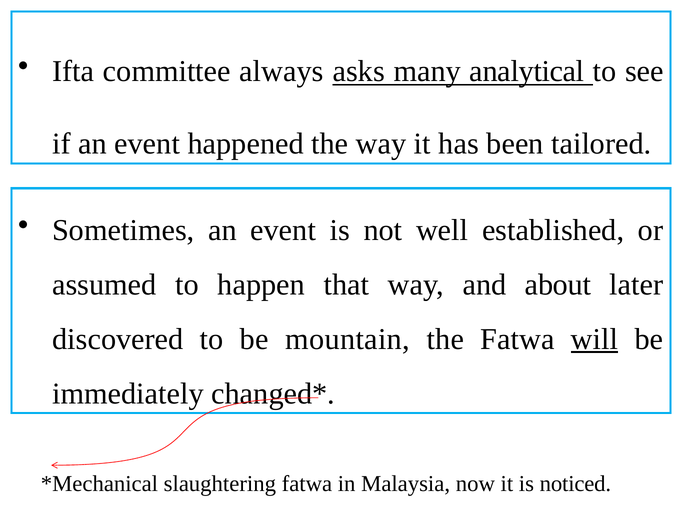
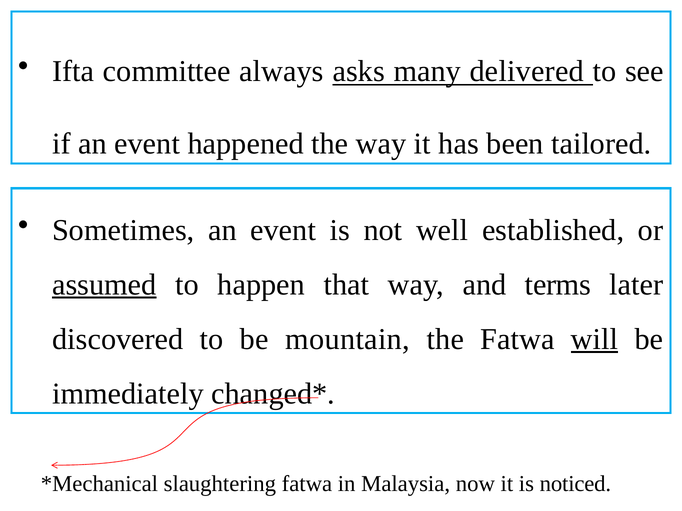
analytical: analytical -> delivered
assumed underline: none -> present
about: about -> terms
